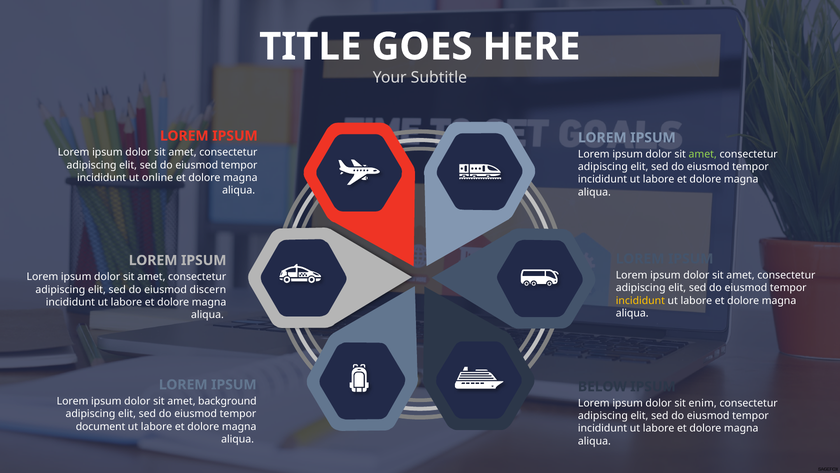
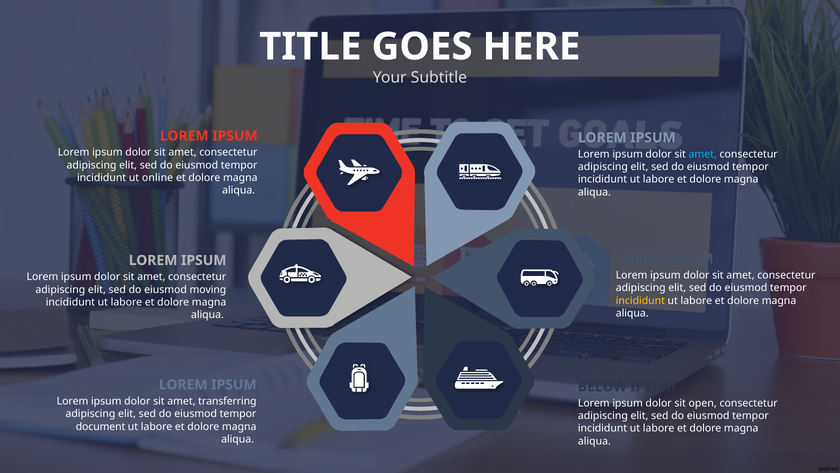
amet at (703, 154) colour: light green -> light blue
discern: discern -> moving
background: background -> transferring
enim: enim -> open
